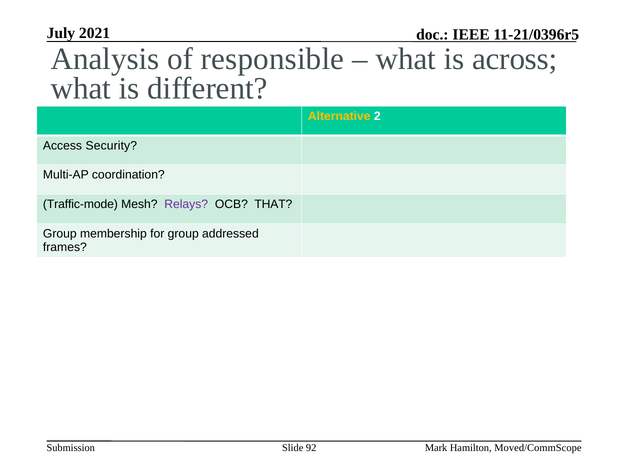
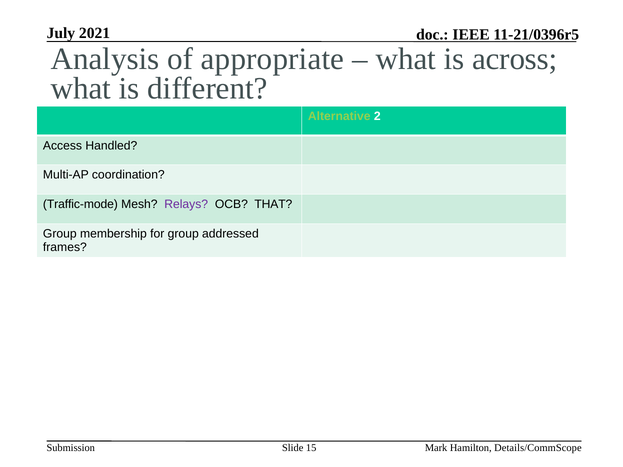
responsible: responsible -> appropriate
Alternative colour: yellow -> light green
Security: Security -> Handled
92: 92 -> 15
Moved/CommScope: Moved/CommScope -> Details/CommScope
